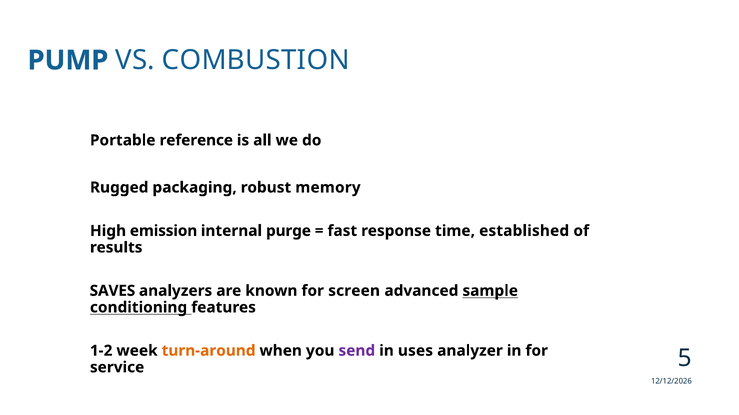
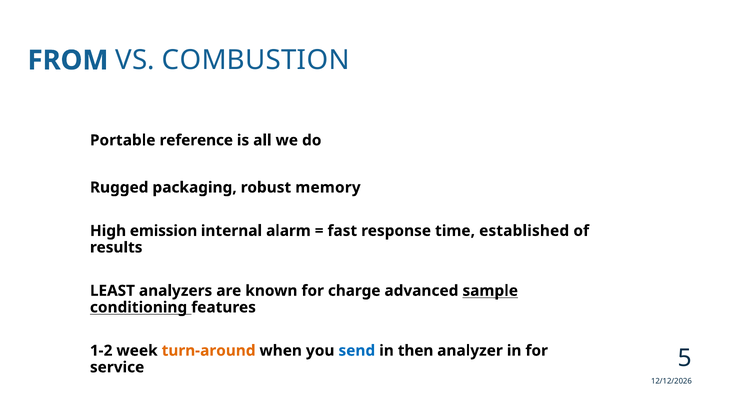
PUMP: PUMP -> FROM
purge: purge -> alarm
SAVES: SAVES -> LEAST
screen: screen -> charge
send colour: purple -> blue
uses: uses -> then
